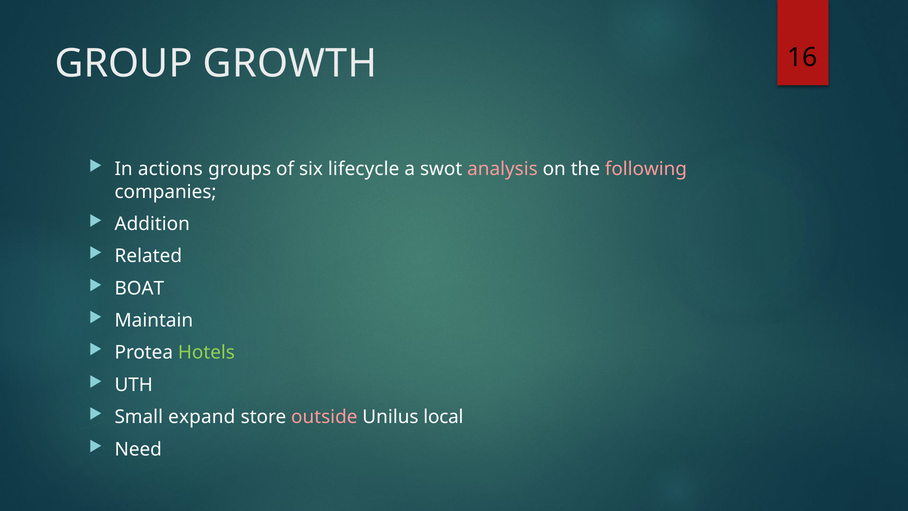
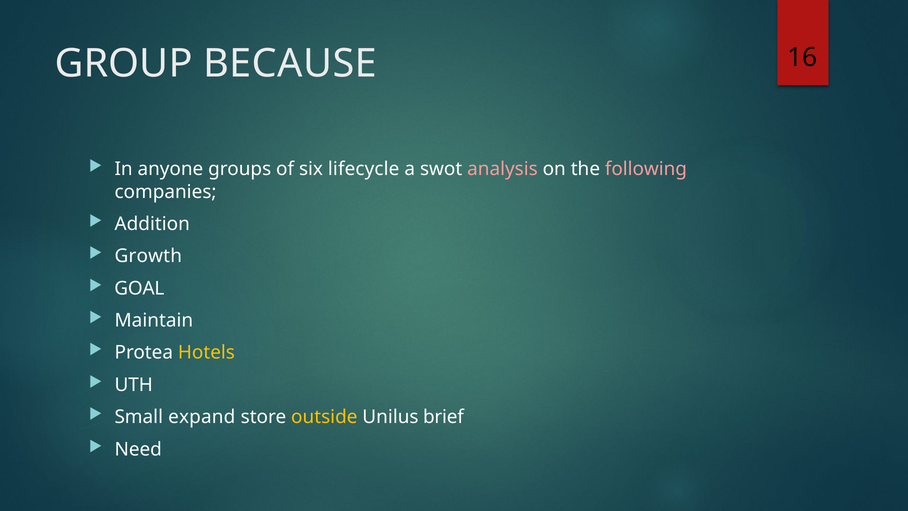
GROWTH: GROWTH -> BECAUSE
actions: actions -> anyone
Related: Related -> Growth
BOAT: BOAT -> GOAL
Hotels colour: light green -> yellow
outside colour: pink -> yellow
local: local -> brief
